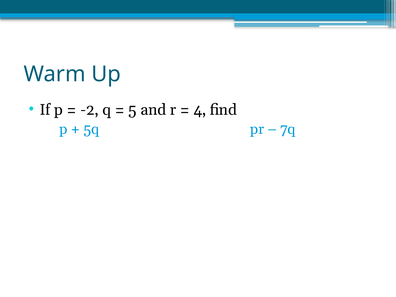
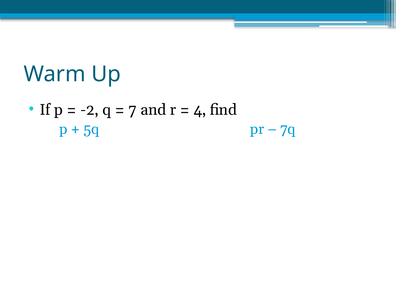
5: 5 -> 7
